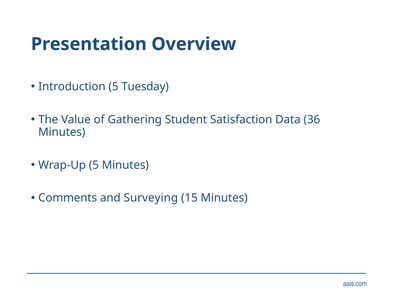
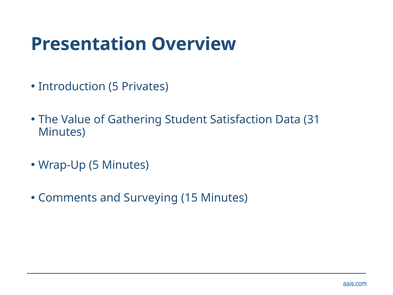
Tuesday: Tuesday -> Privates
36: 36 -> 31
